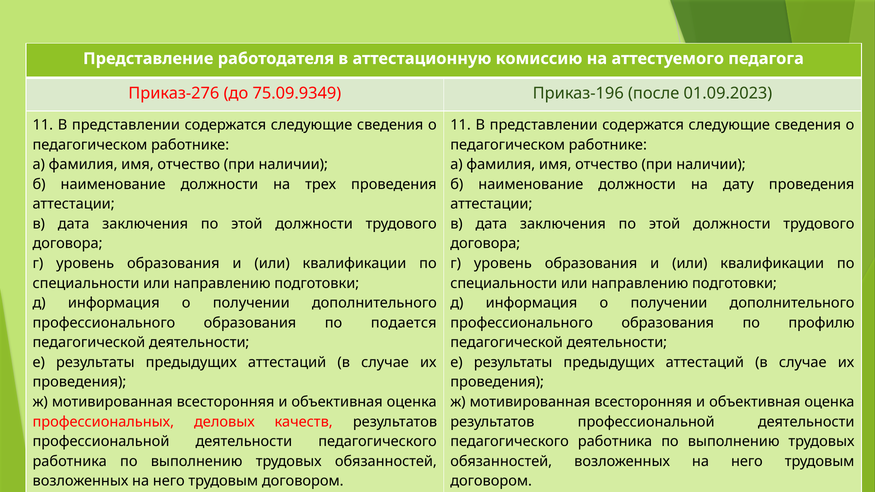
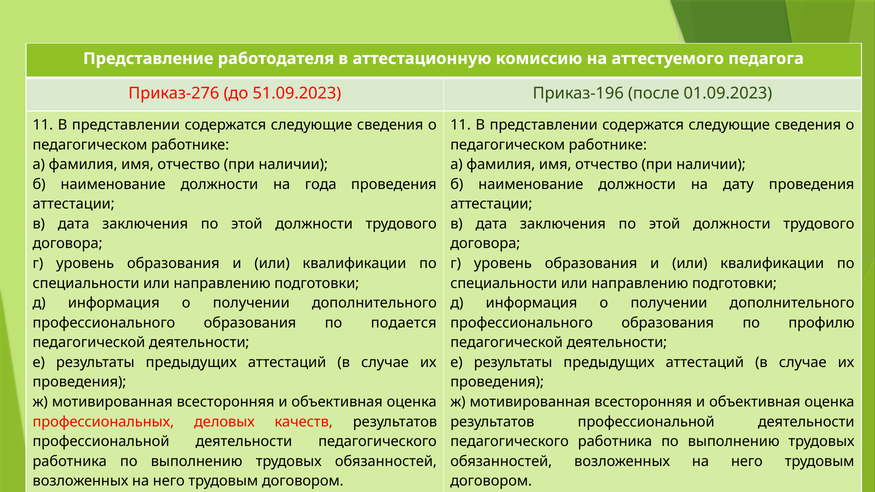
75.09.9349: 75.09.9349 -> 51.09.2023
трех: трех -> года
